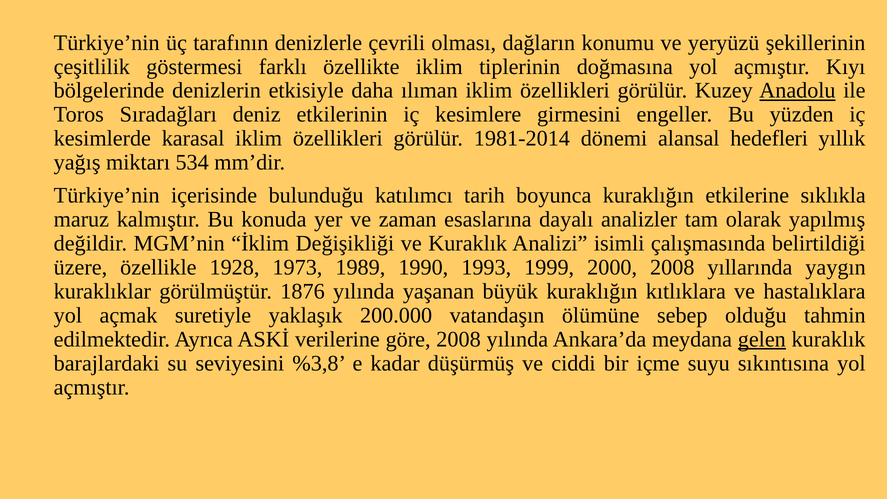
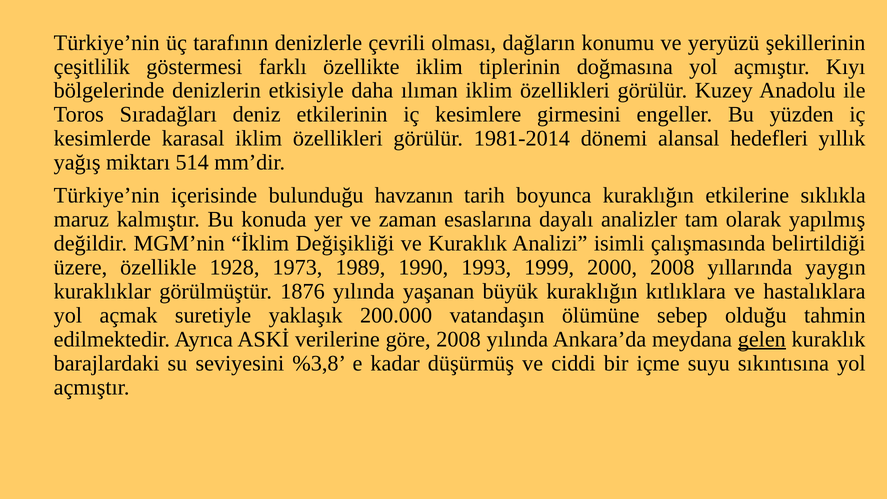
Anadolu underline: present -> none
534: 534 -> 514
katılımcı: katılımcı -> havzanın
